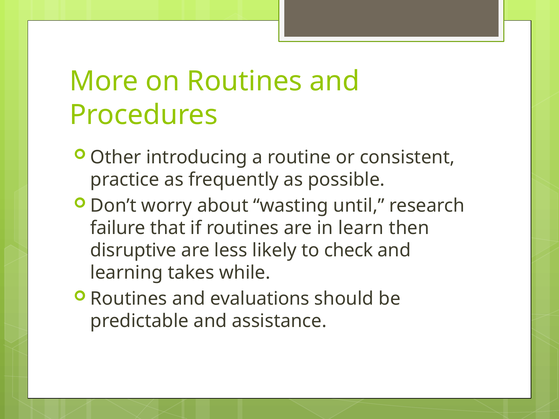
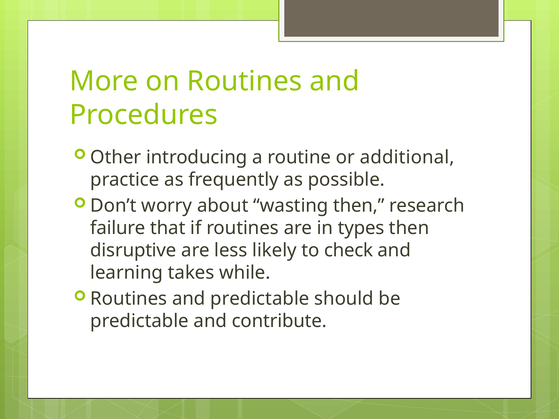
consistent: consistent -> additional
wasting until: until -> then
learn: learn -> types
and evaluations: evaluations -> predictable
assistance: assistance -> contribute
